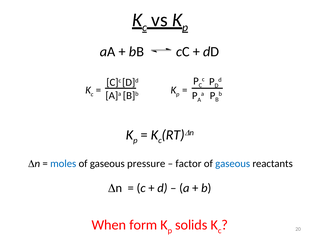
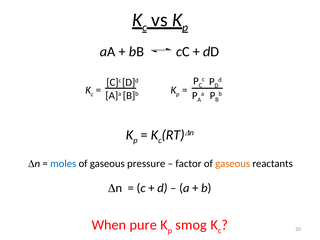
gaseous at (233, 164) colour: blue -> orange
form: form -> pure
solids: solids -> smog
